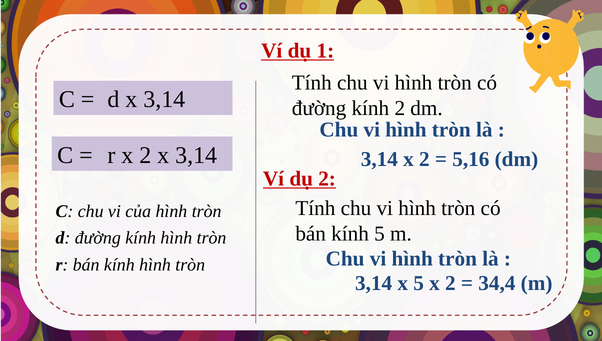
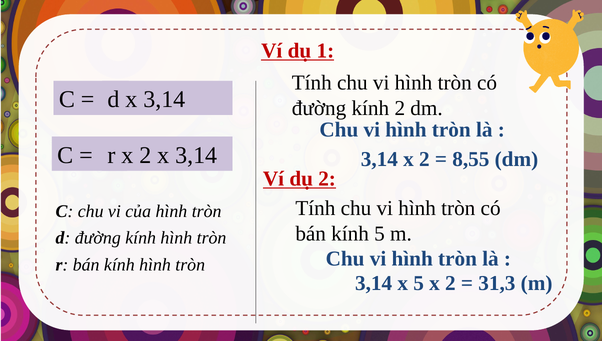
5,16: 5,16 -> 8,55
34,4: 34,4 -> 31,3
